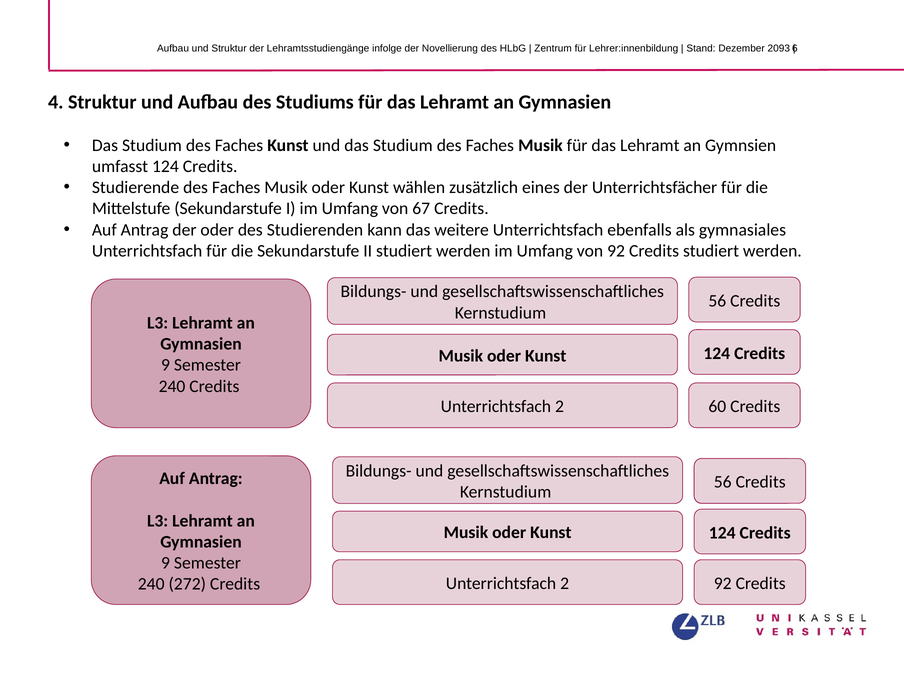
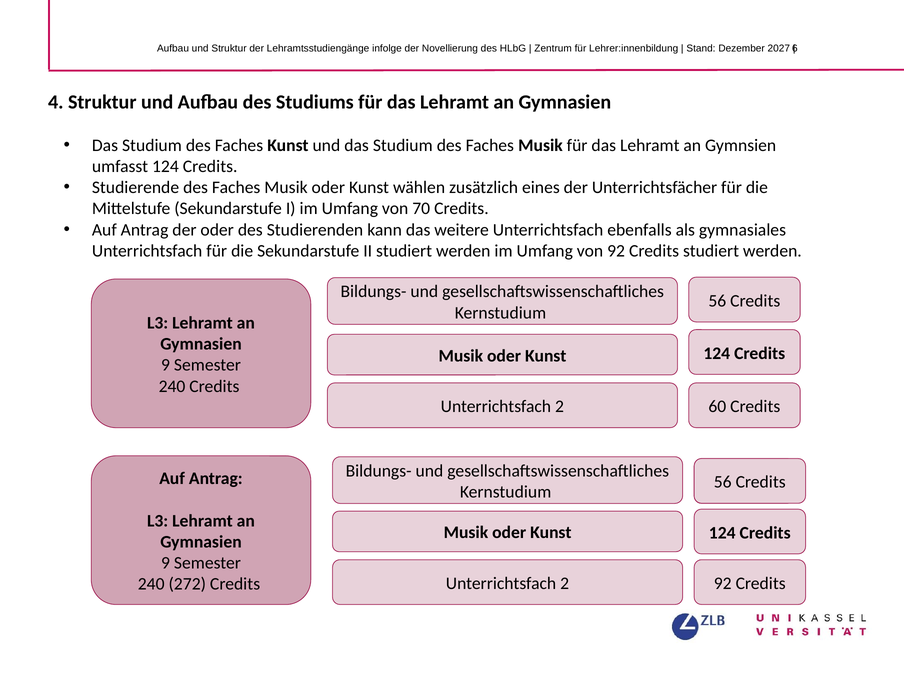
2093: 2093 -> 2027
67: 67 -> 70
